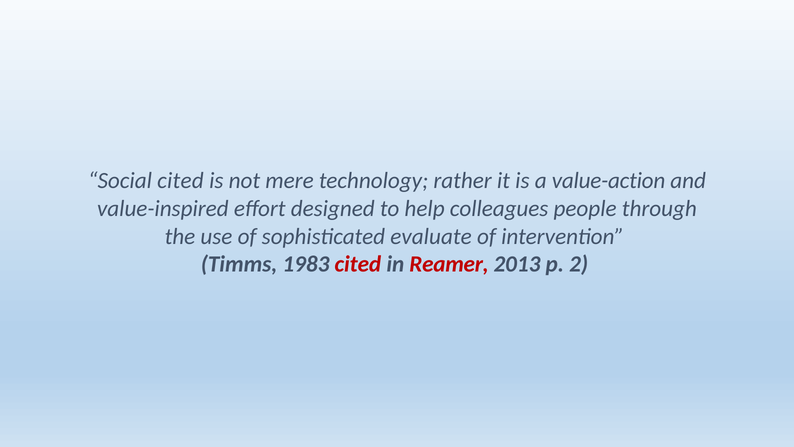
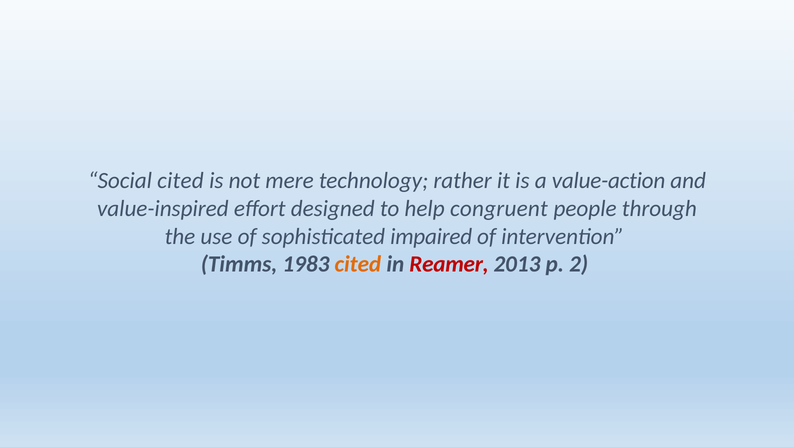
colleagues: colleagues -> congruent
evaluate: evaluate -> impaired
cited at (358, 264) colour: red -> orange
